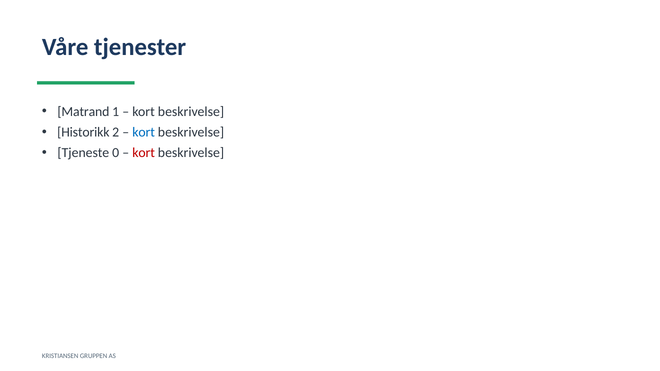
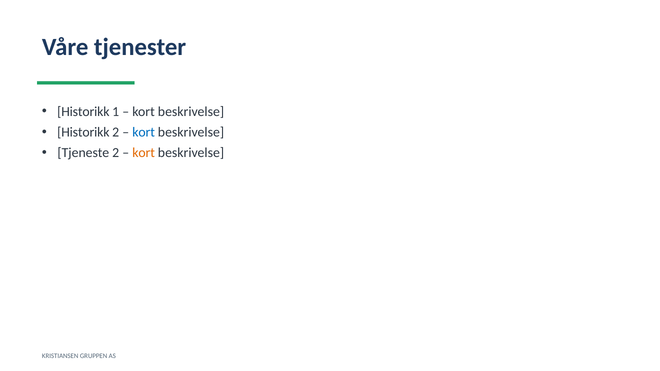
Matrand at (83, 112): Matrand -> Historikk
Tjeneste 0: 0 -> 2
kort at (144, 153) colour: red -> orange
